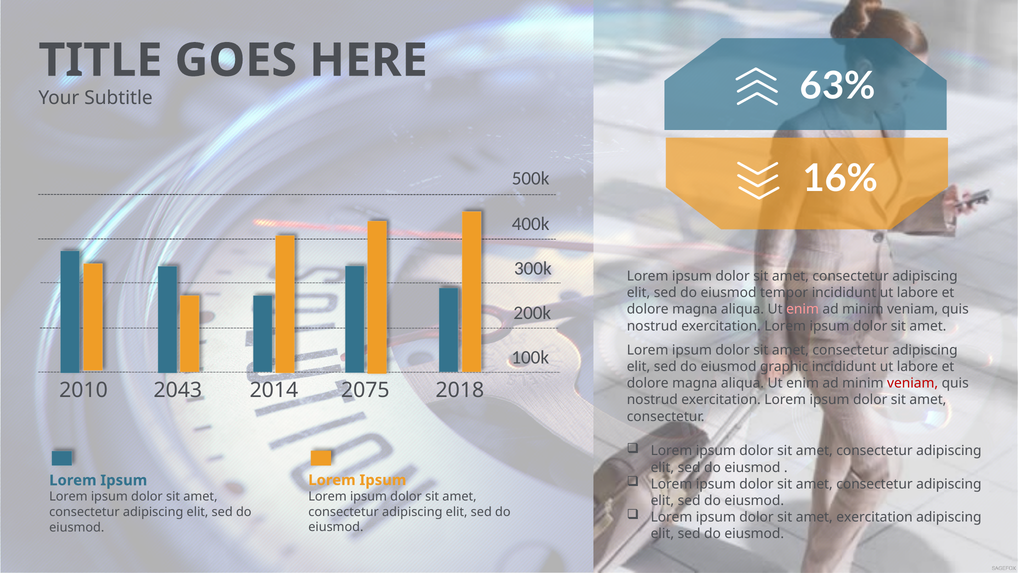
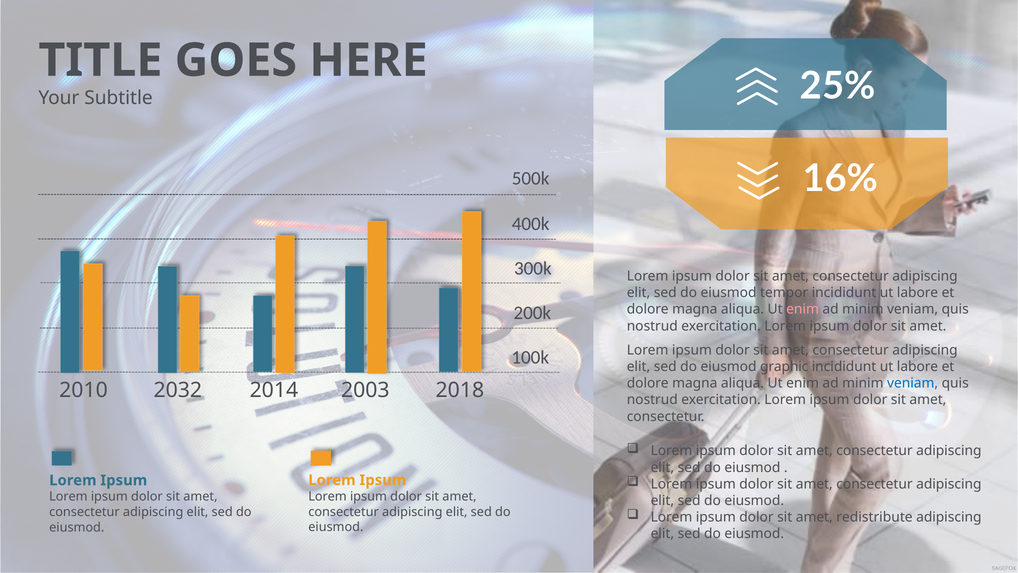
63%: 63% -> 25%
veniam at (913, 383) colour: red -> blue
2043: 2043 -> 2032
2075: 2075 -> 2003
amet exercitation: exercitation -> redistribute
